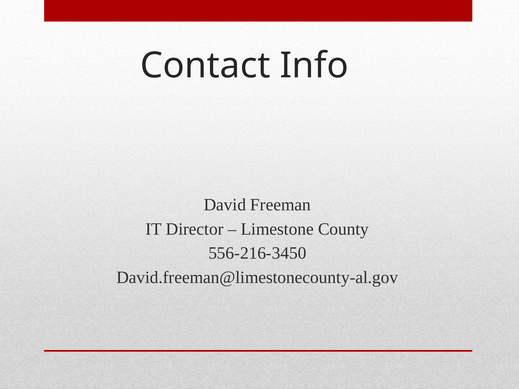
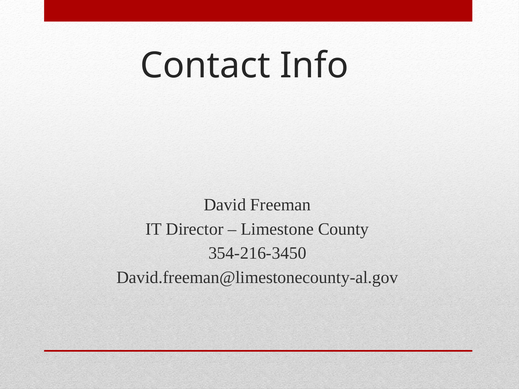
556-216-3450: 556-216-3450 -> 354-216-3450
